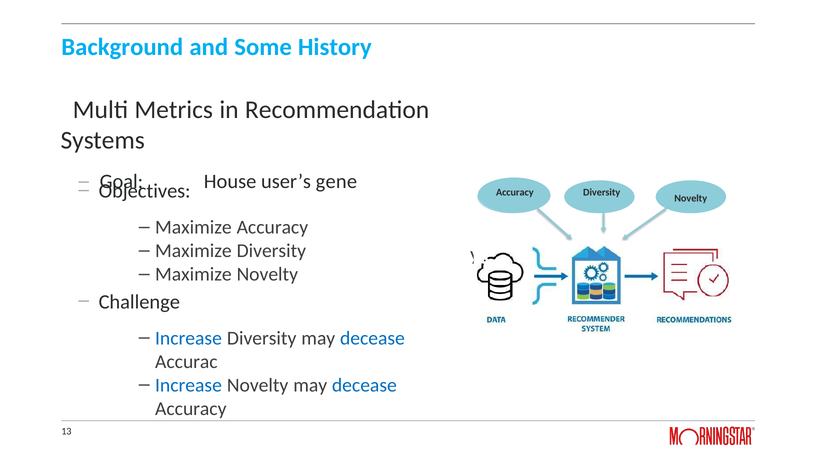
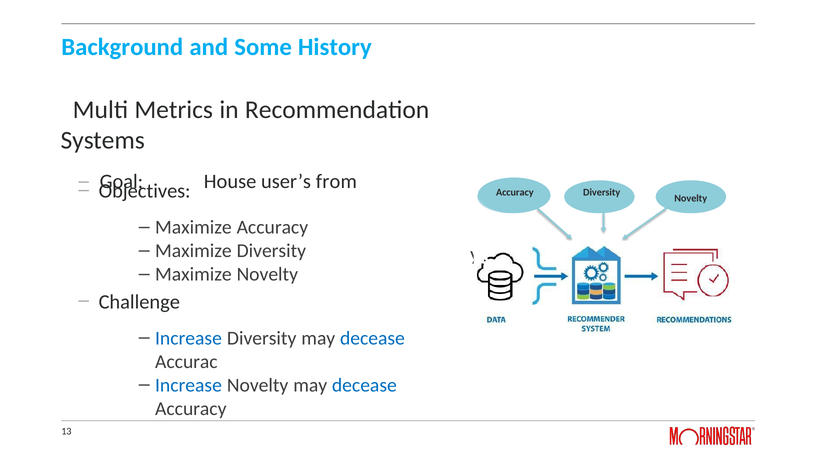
gene: gene -> from
